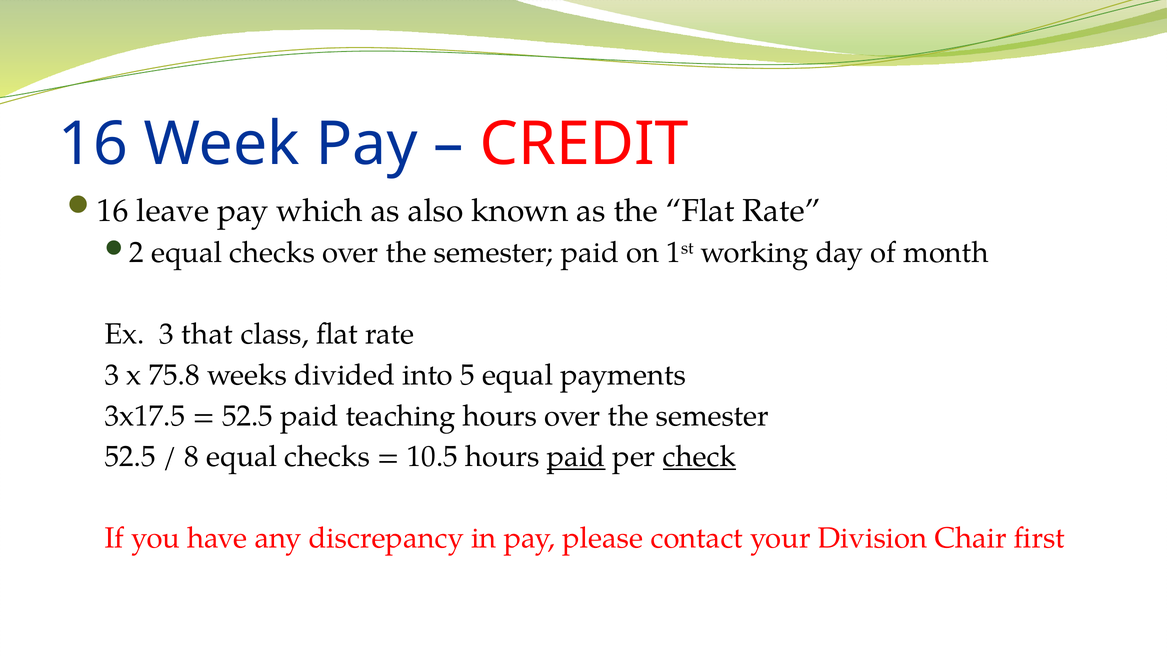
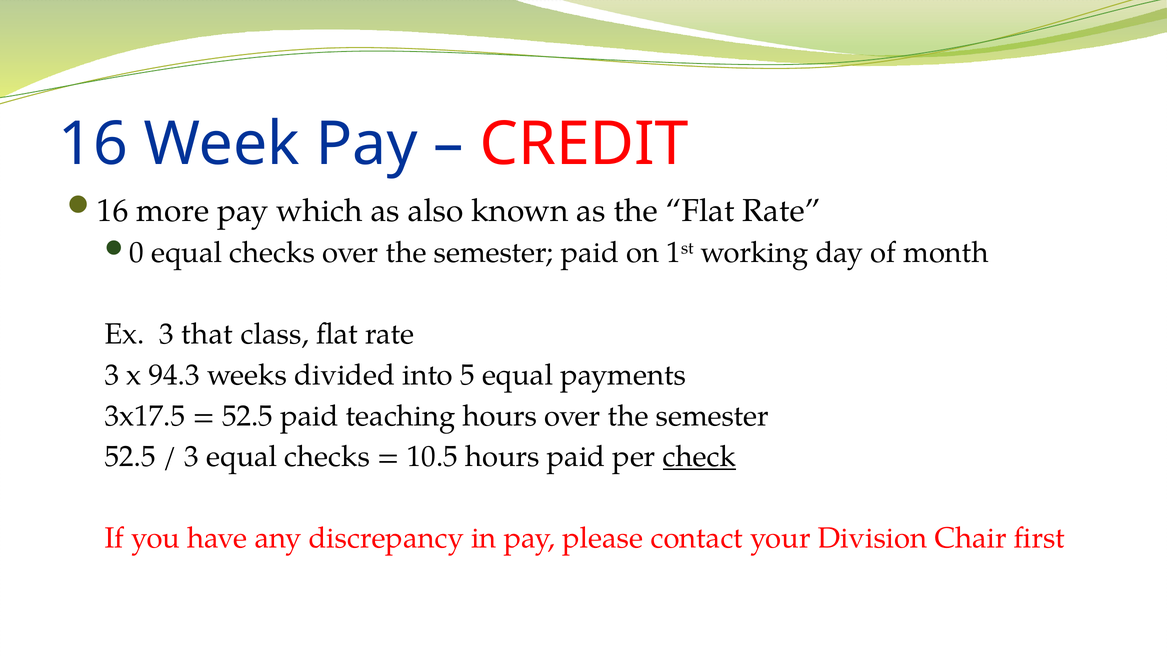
leave: leave -> more
2: 2 -> 0
75.8: 75.8 -> 94.3
8 at (192, 457): 8 -> 3
paid at (576, 457) underline: present -> none
